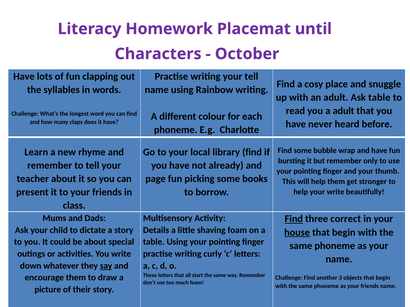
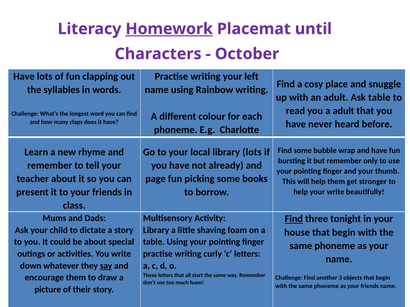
Homework underline: none -> present
your tell: tell -> left
library find: find -> lots
correct: correct -> tonight
Details at (156, 230): Details -> Library
house underline: present -> none
